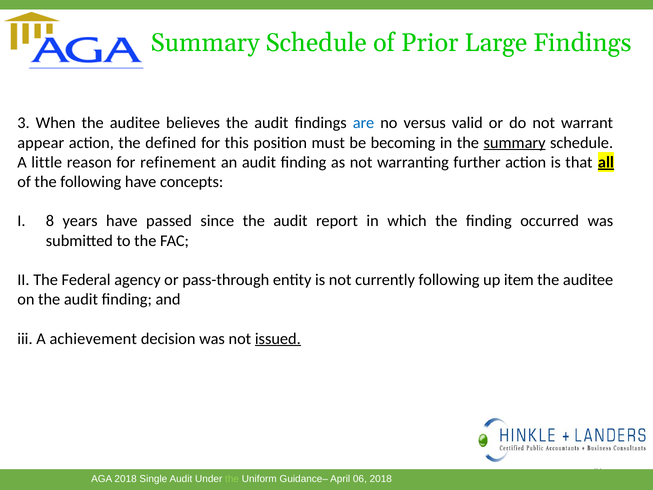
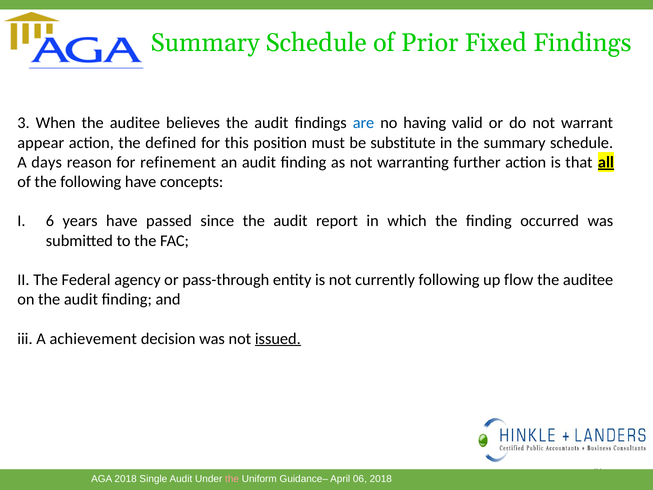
Large: Large -> Fixed
versus: versus -> having
becoming: becoming -> substitute
summary at (515, 143) underline: present -> none
little: little -> days
8: 8 -> 6
item: item -> flow
the at (232, 479) colour: light green -> pink
